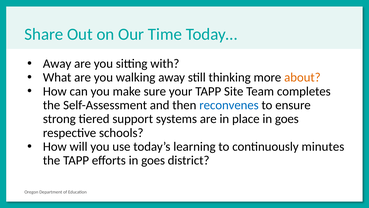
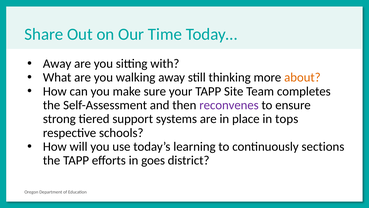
reconvenes colour: blue -> purple
place in goes: goes -> tops
minutes: minutes -> sections
